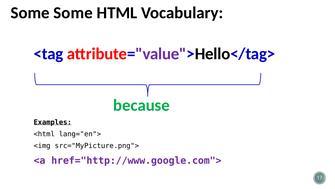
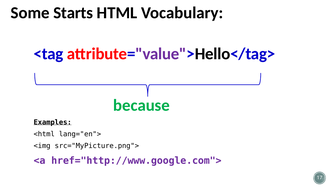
Some Some: Some -> Starts
